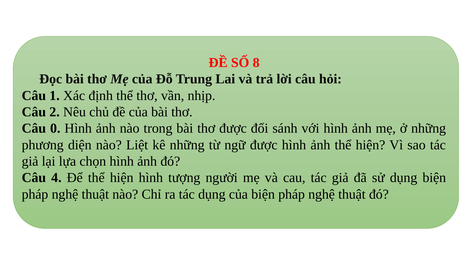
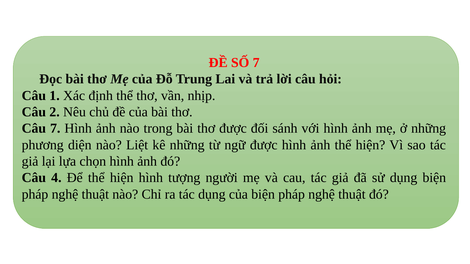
SỐ 8: 8 -> 7
Câu 0: 0 -> 7
